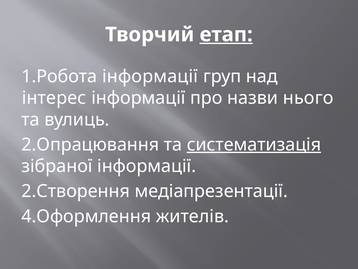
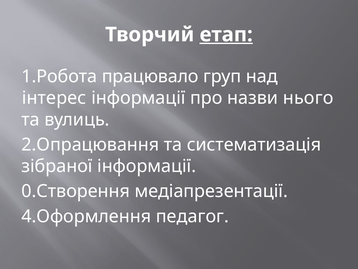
1.Робота інформації: інформації -> працювало
систематизація underline: present -> none
2.Створення: 2.Створення -> 0.Створення
жителів: жителів -> педагог
